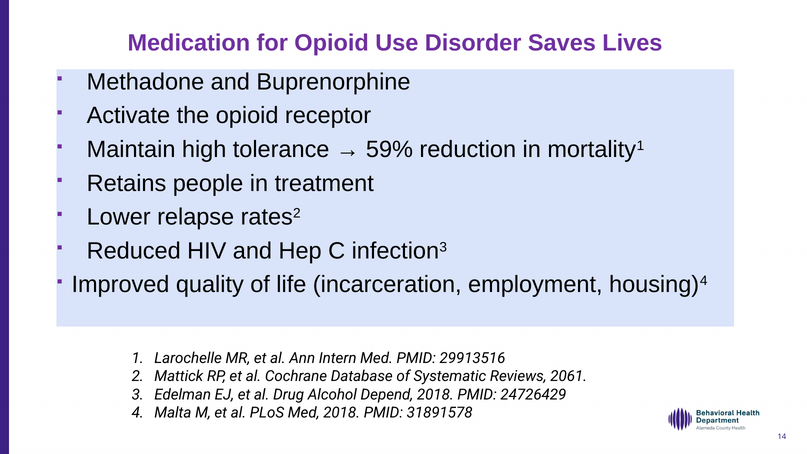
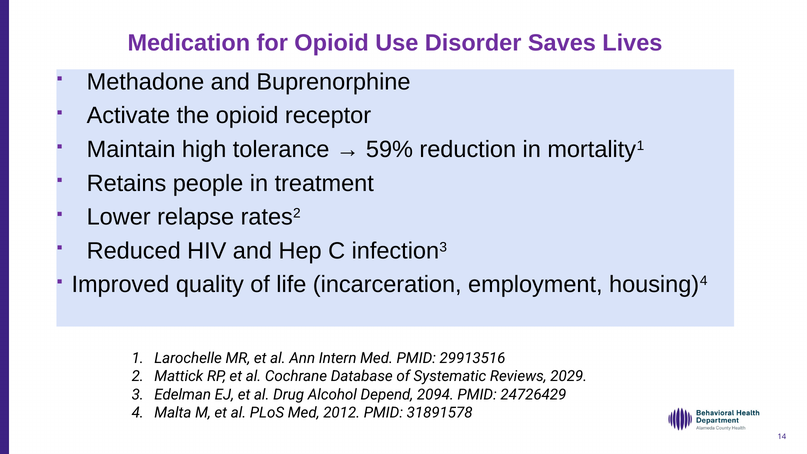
2061: 2061 -> 2029
Depend 2018: 2018 -> 2094
Med 2018: 2018 -> 2012
